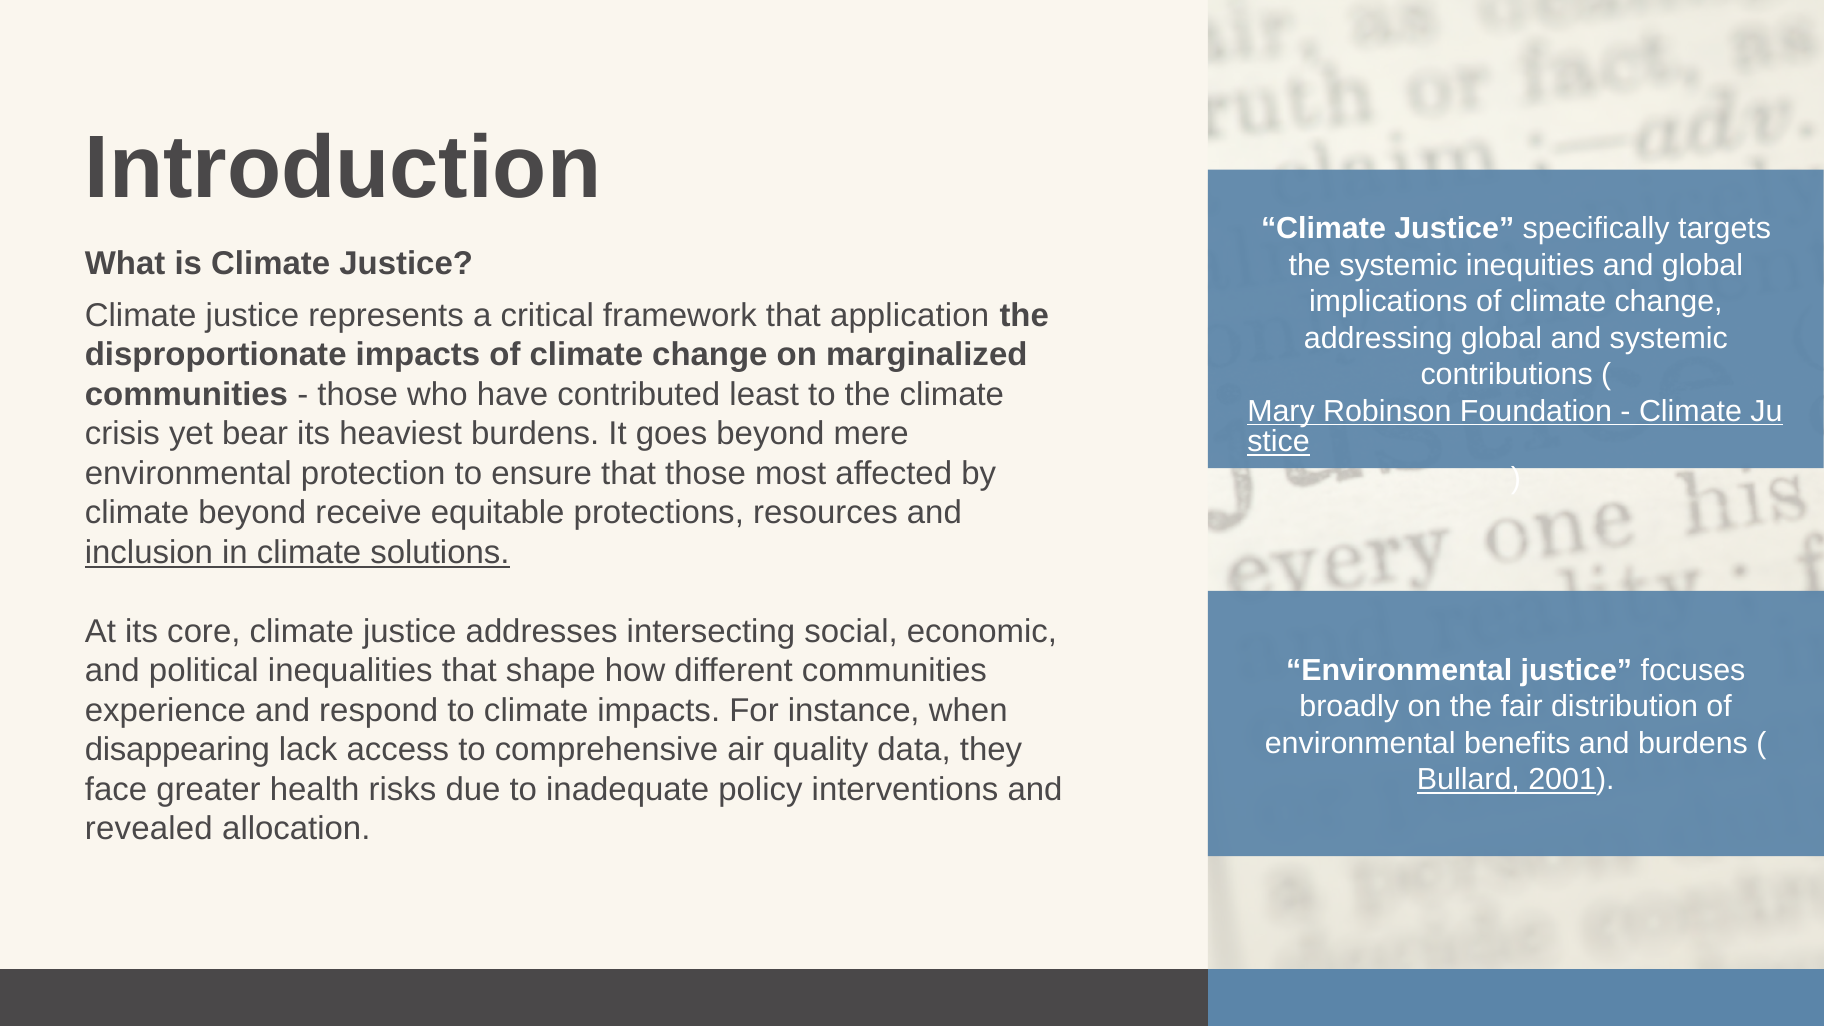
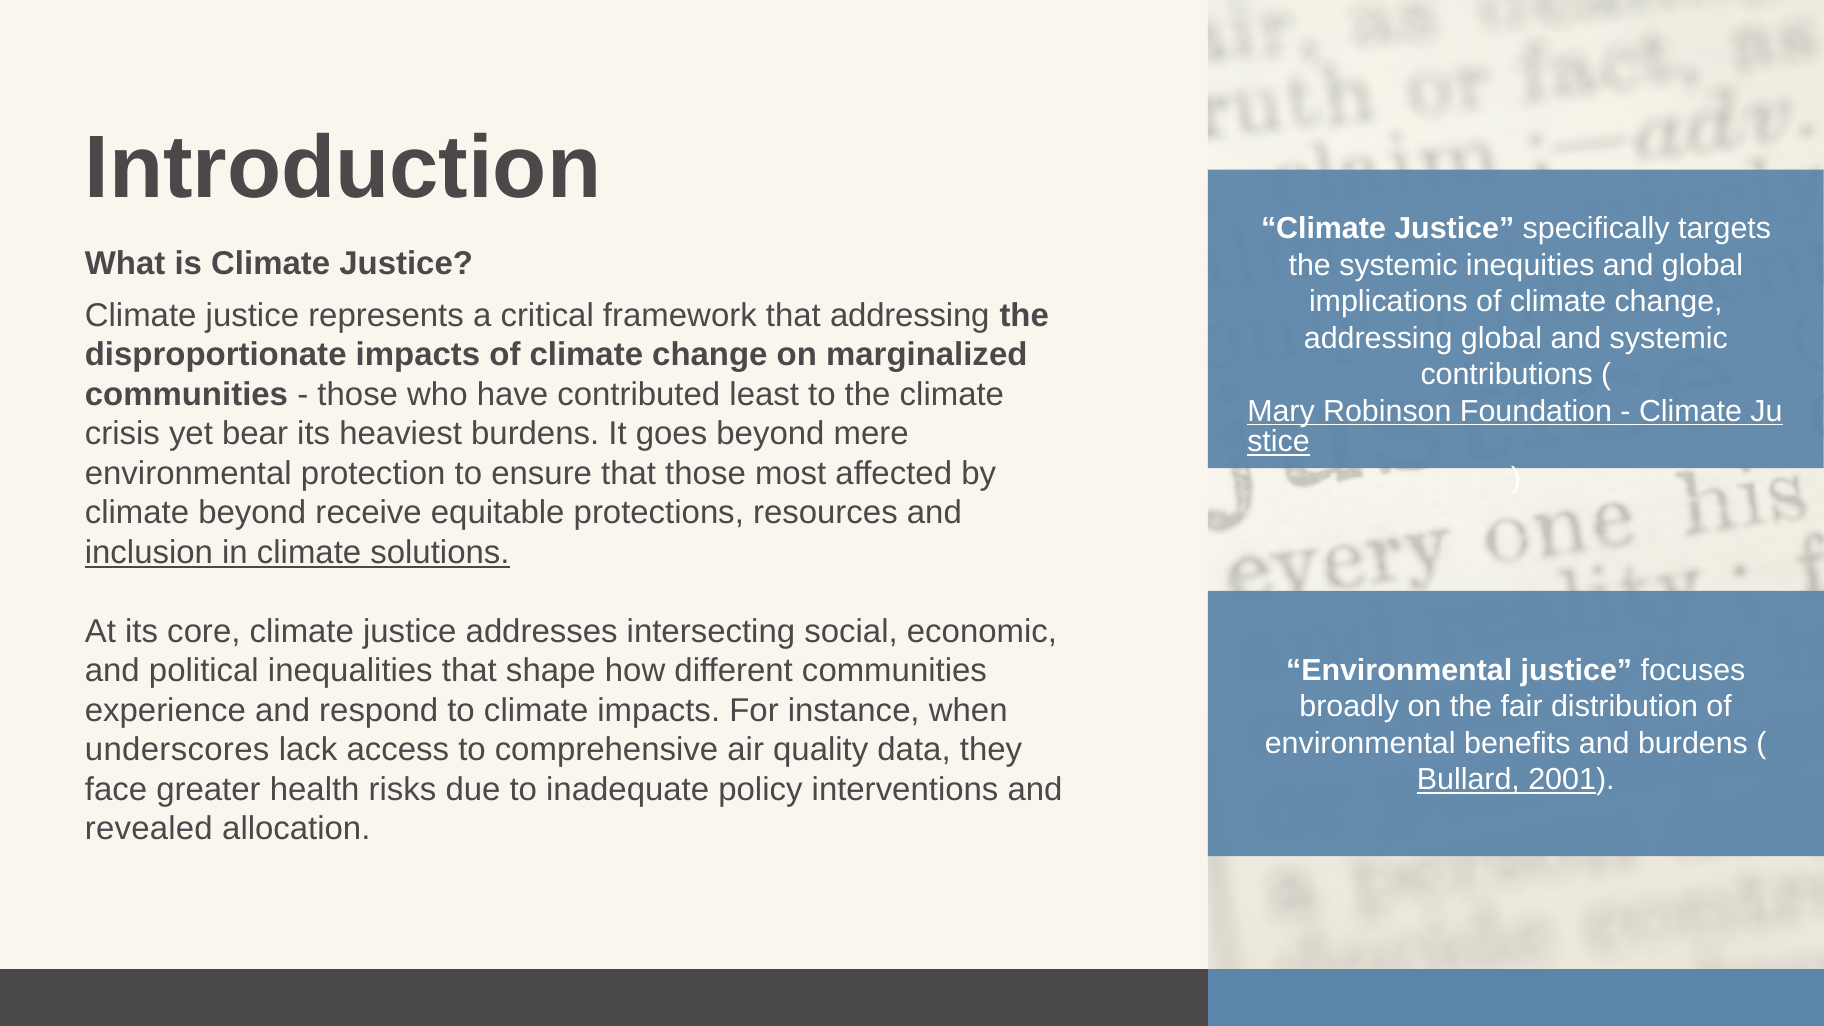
that application: application -> addressing
disappearing: disappearing -> underscores
